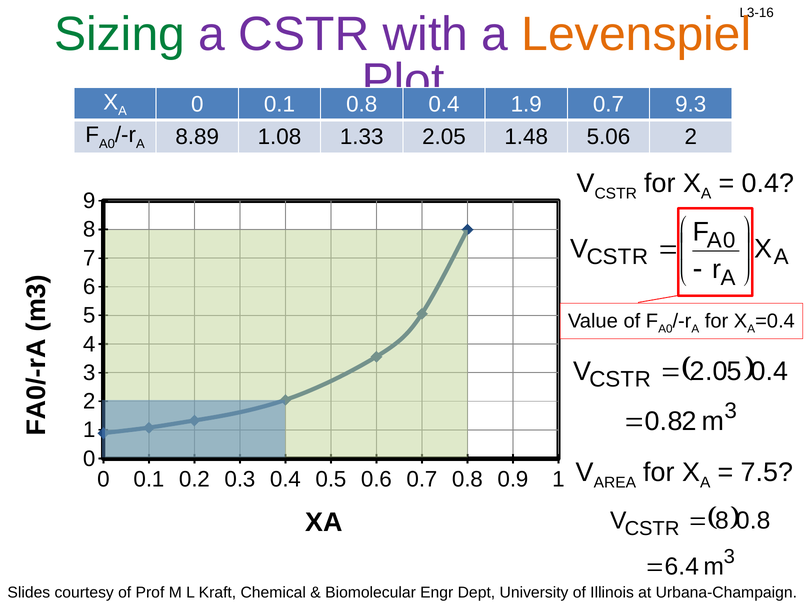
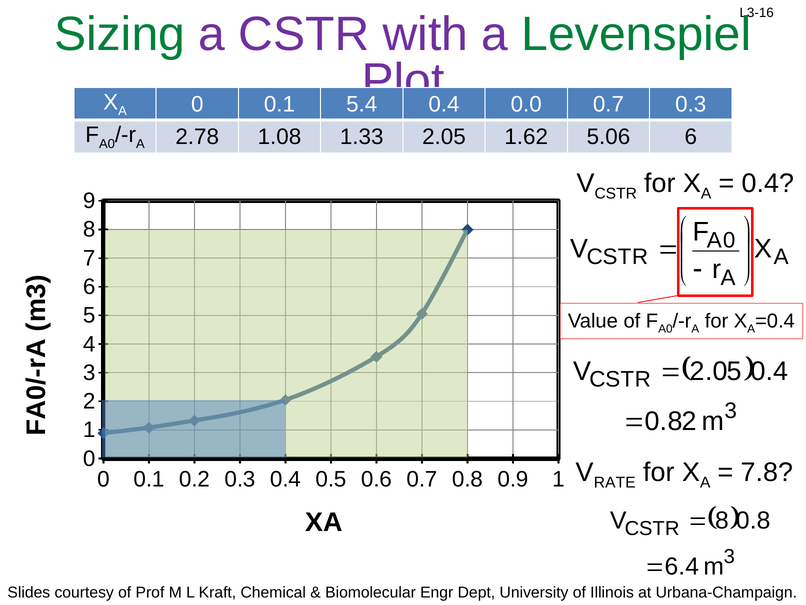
Levenspiel colour: orange -> green
0.1 0.8: 0.8 -> 5.4
1.9: 1.9 -> 0.0
0.7 9.3: 9.3 -> 0.3
8.89: 8.89 -> 2.78
1.48: 1.48 -> 1.62
5.06 2: 2 -> 6
AREA: AREA -> RATE
7.5: 7.5 -> 7.8
